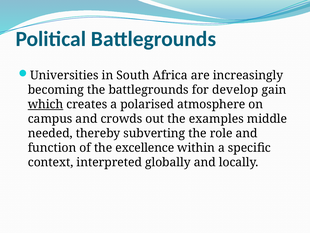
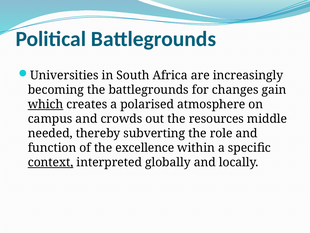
develop: develop -> changes
examples: examples -> resources
context underline: none -> present
